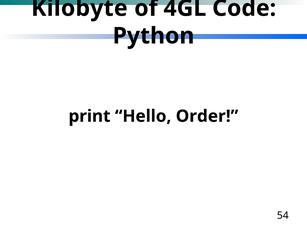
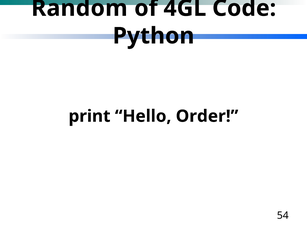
Kilobyte: Kilobyte -> Random
